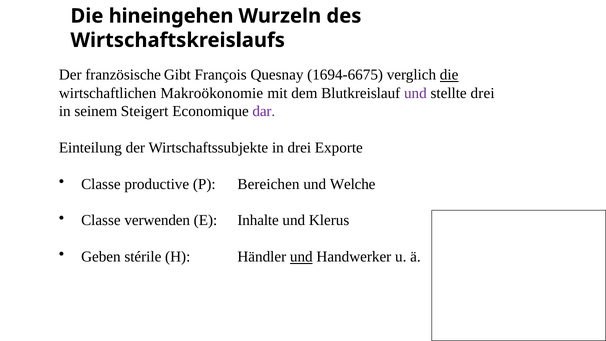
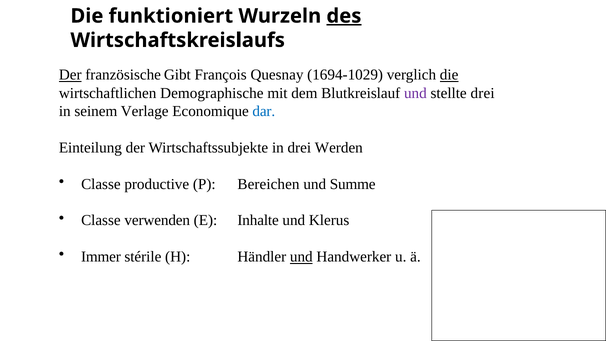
hineingehen: hineingehen -> funktioniert
des underline: none -> present
Der at (70, 75) underline: none -> present
1694-6675: 1694-6675 -> 1694-1029
Makroökonomie: Makroökonomie -> Demographische
Steigert: Steigert -> Verlage
dar colour: purple -> blue
Exporte: Exporte -> Werden
Welche: Welche -> Summe
Geben: Geben -> Immer
